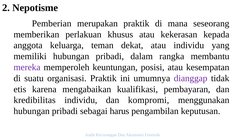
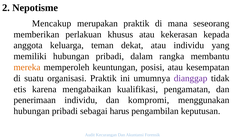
Pemberian: Pemberian -> Mencakup
mereka colour: purple -> orange
pembayaran: pembayaran -> pengamatan
kredibilitas: kredibilitas -> penerimaan
